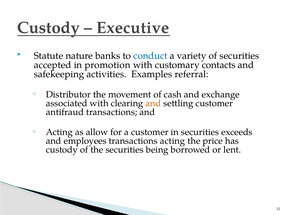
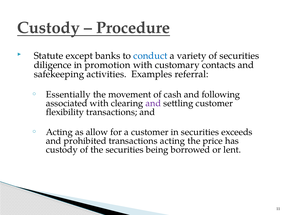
Executive: Executive -> Procedure
nature: nature -> except
accepted: accepted -> diligence
Distributor: Distributor -> Essentially
exchange: exchange -> following
and at (153, 103) colour: orange -> purple
antifraud: antifraud -> flexibility
employees: employees -> prohibited
